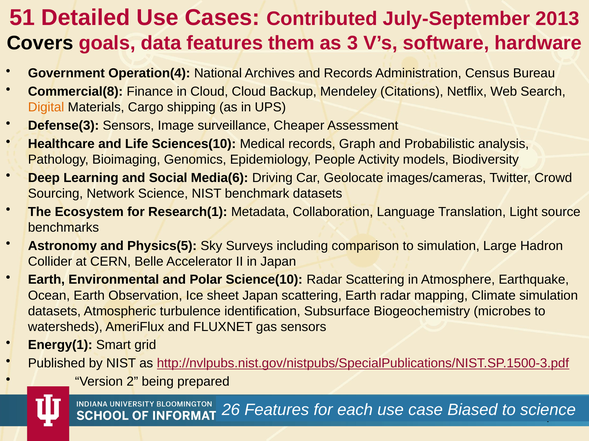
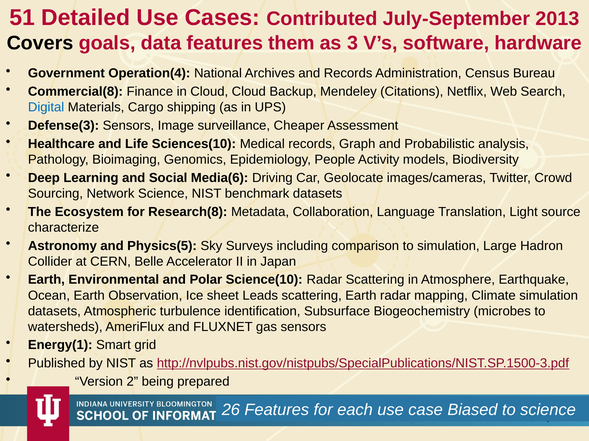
Digital colour: orange -> blue
Research(1: Research(1 -> Research(8
benchmarks: benchmarks -> characterize
sheet Japan: Japan -> Leads
